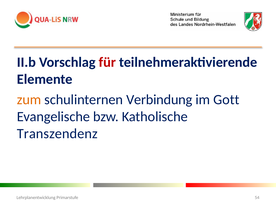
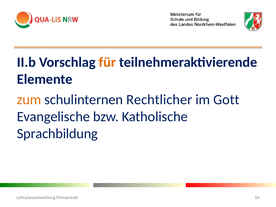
für colour: red -> orange
Verbindung: Verbindung -> Rechtlicher
Transzendenz: Transzendenz -> Sprachbildung
